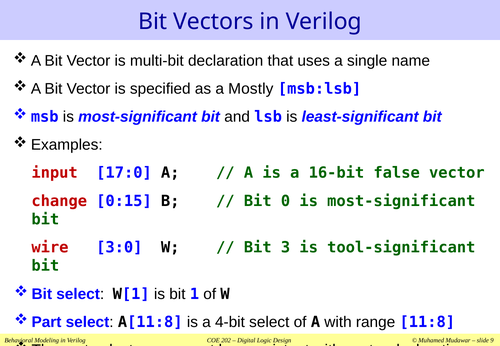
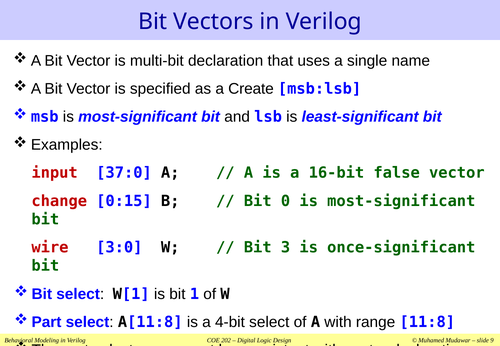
Mostly: Mostly -> Create
17:0: 17:0 -> 37:0
tool-significant: tool-significant -> once-significant
